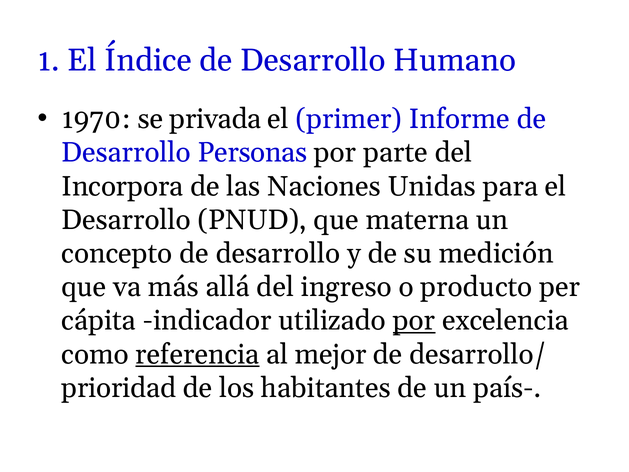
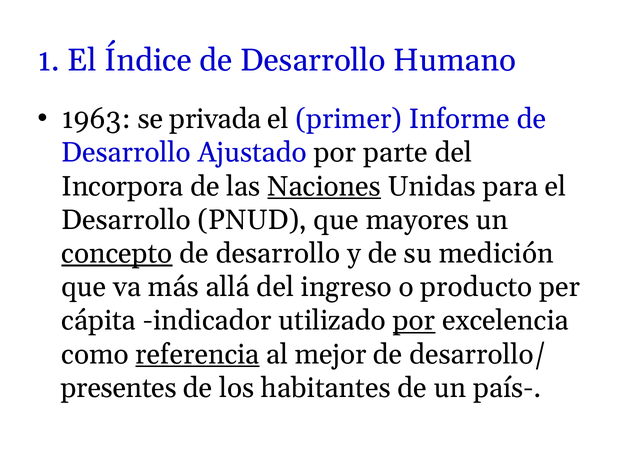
1970: 1970 -> 1963
Personas: Personas -> Ajustado
Naciones underline: none -> present
materna: materna -> mayores
concepto underline: none -> present
prioridad: prioridad -> presentes
